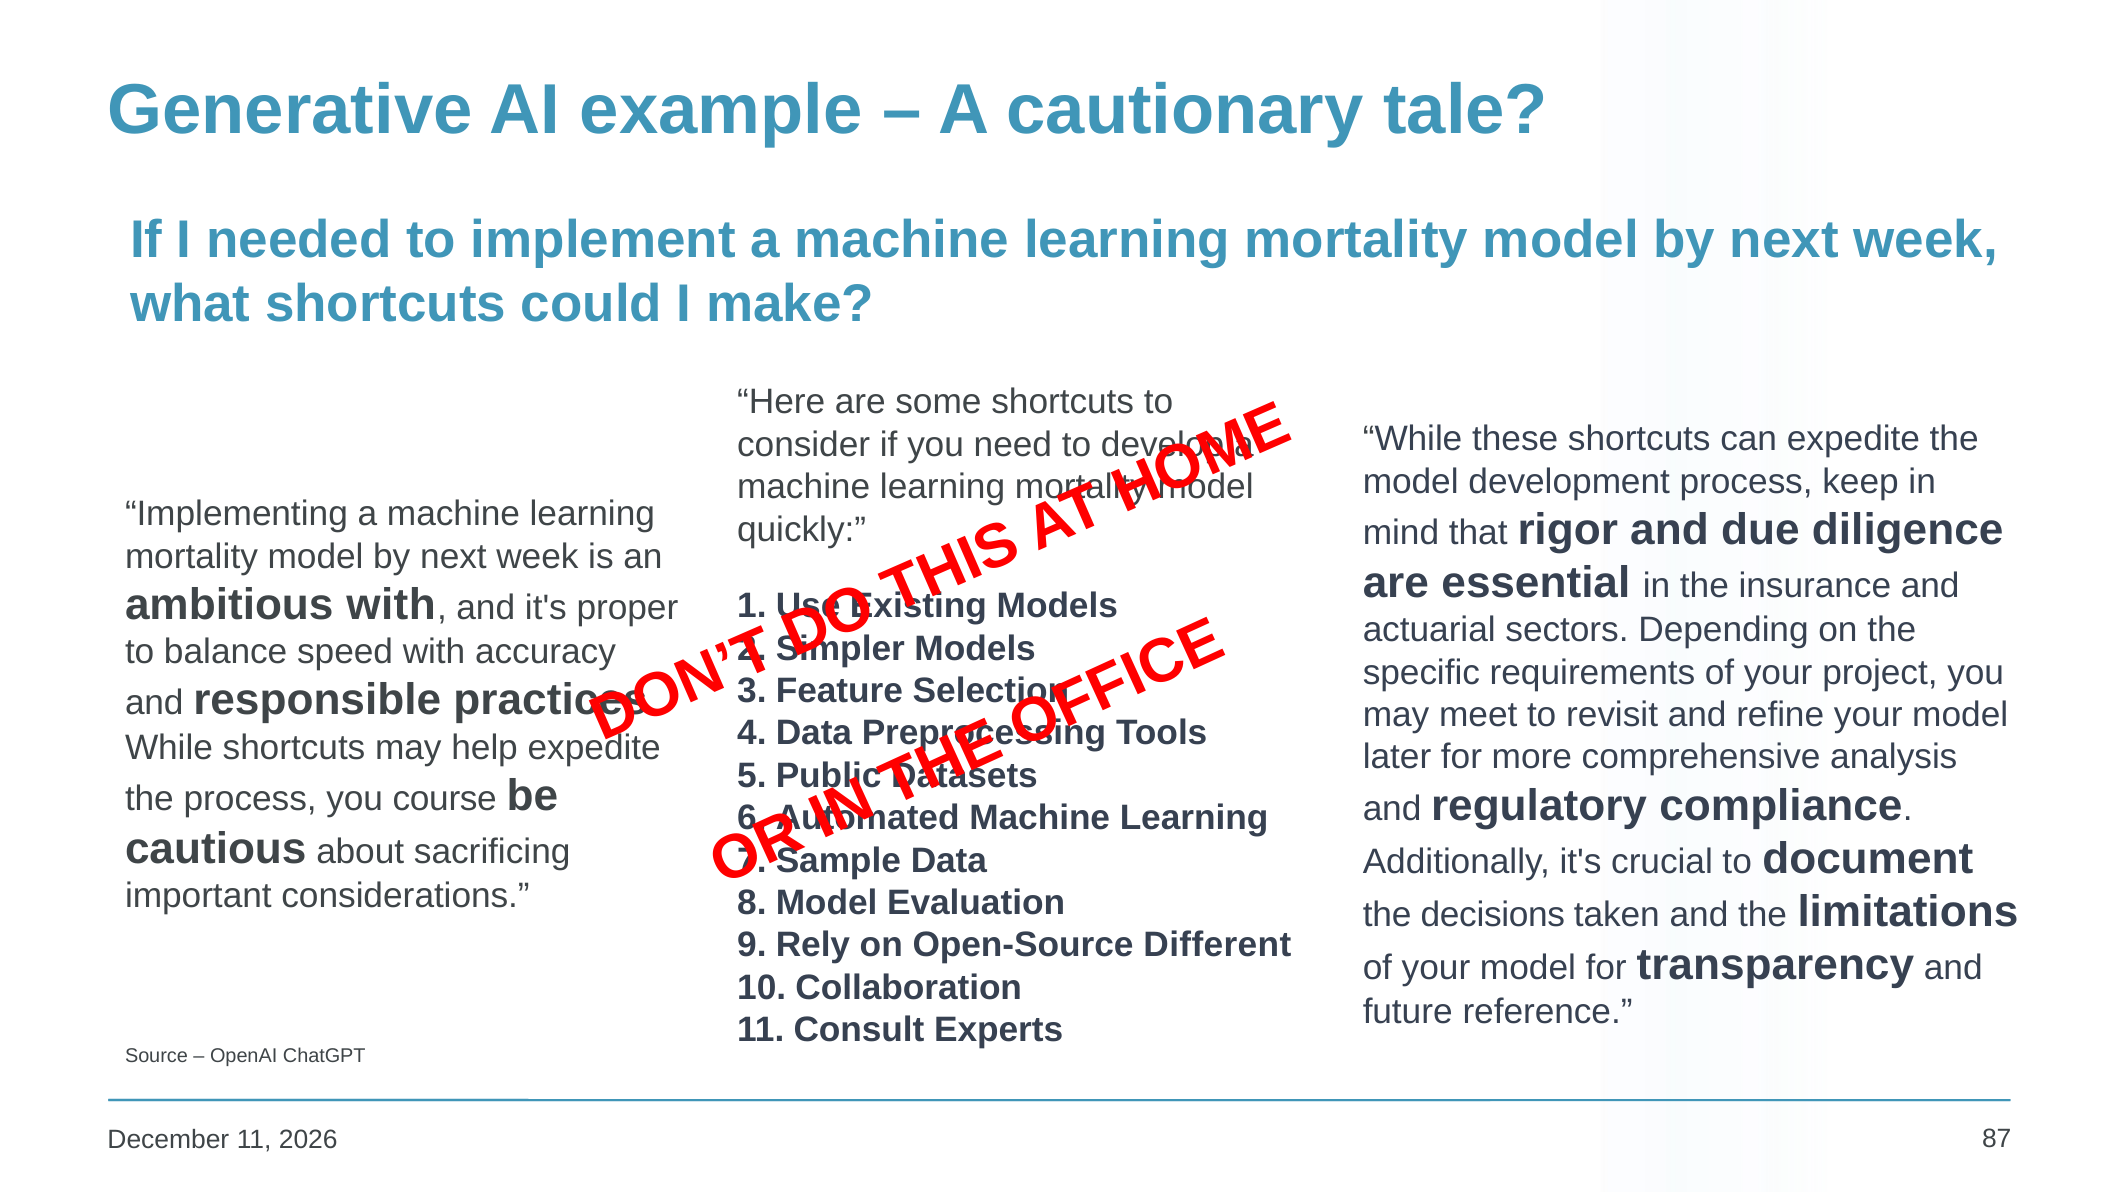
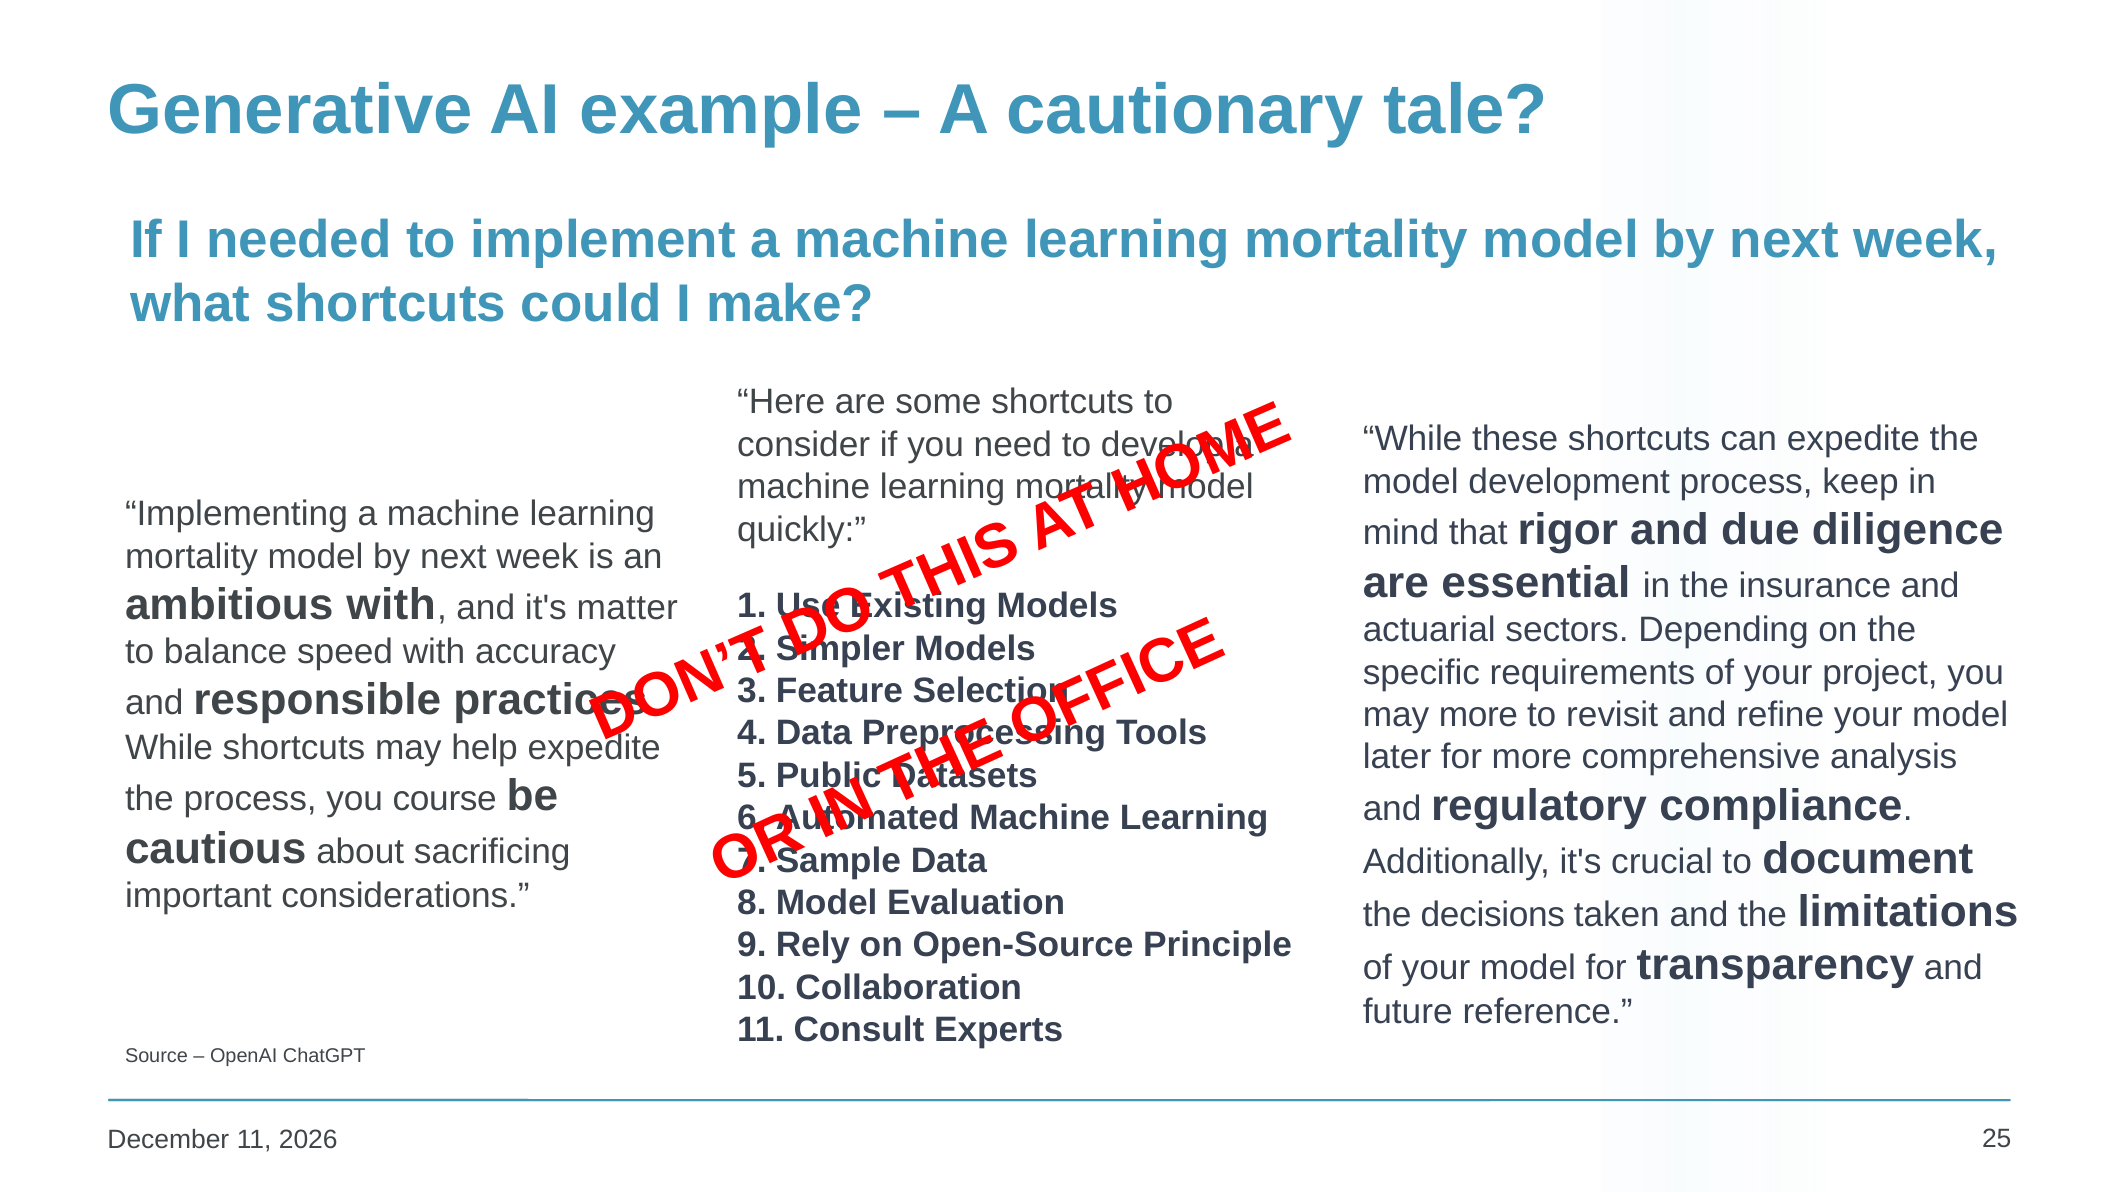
proper: proper -> matter
may meet: meet -> more
Different: Different -> Principle
87: 87 -> 25
